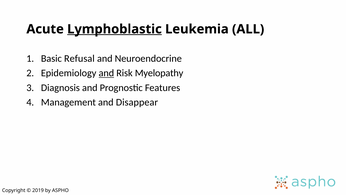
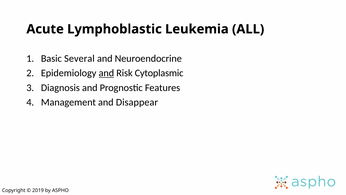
Lymphoblastic underline: present -> none
Refusal: Refusal -> Several
Myelopathy: Myelopathy -> Cytoplasmic
